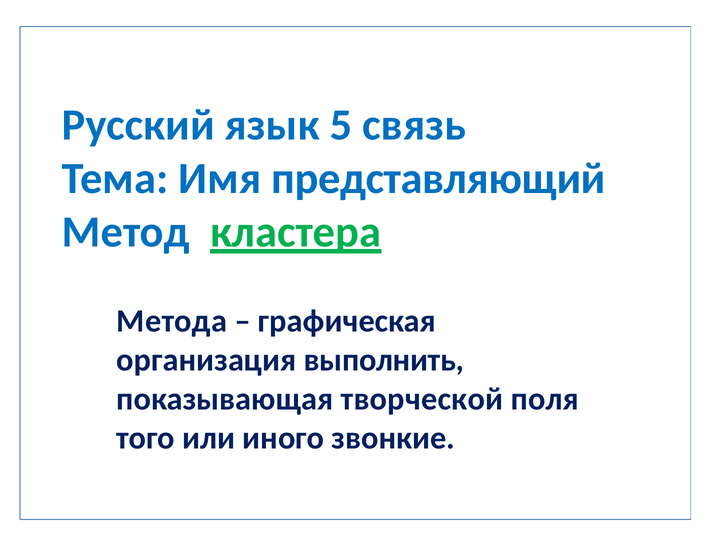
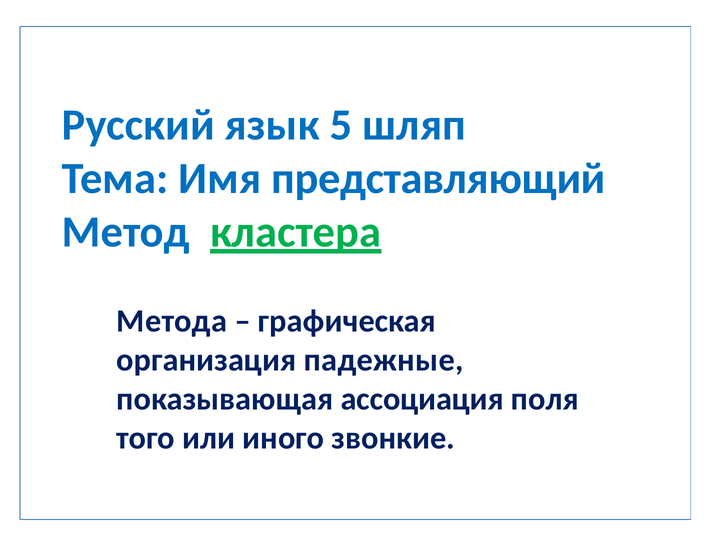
связь: связь -> шляп
выполнить: выполнить -> падежные
творческой: творческой -> ассоциация
